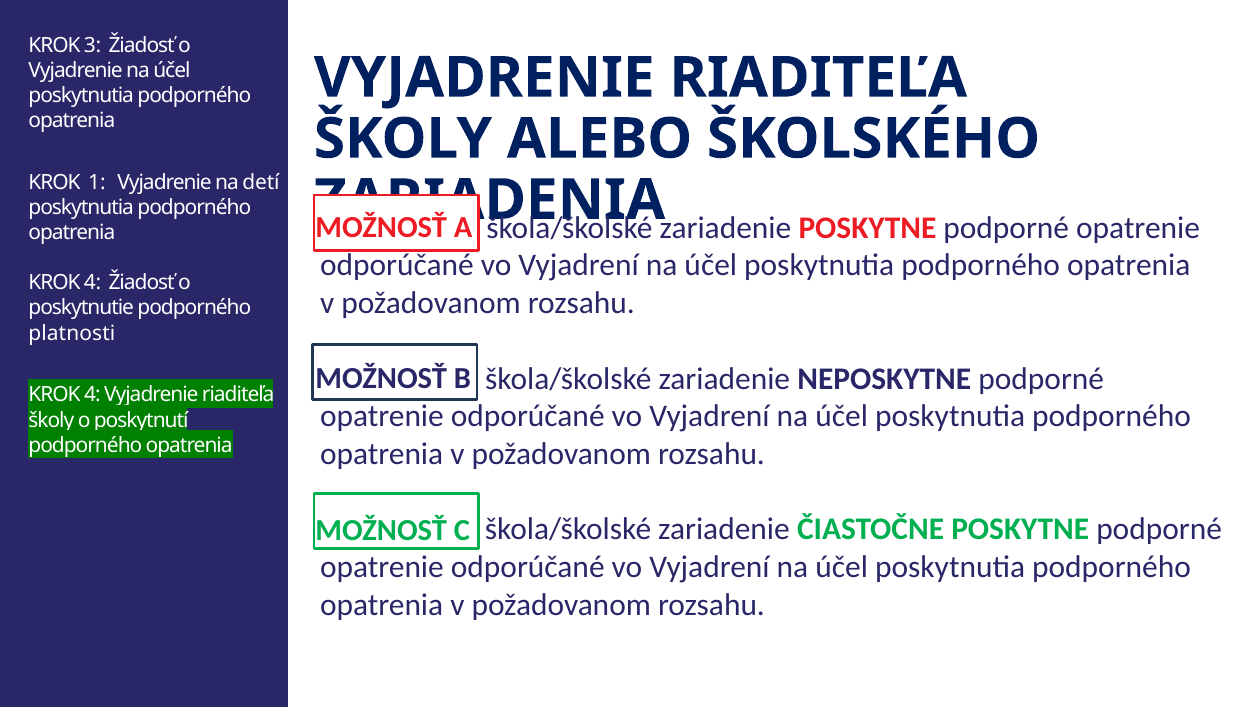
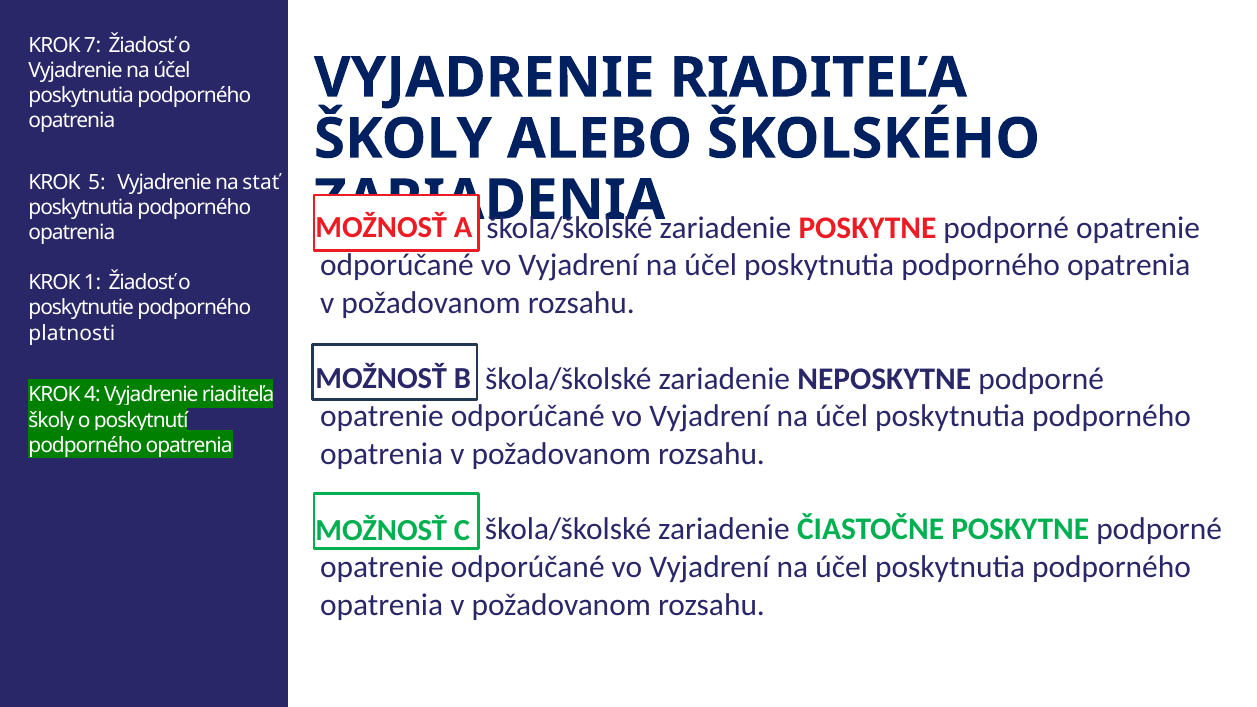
3: 3 -> 7
1: 1 -> 5
detí: detí -> stať
4 at (92, 283): 4 -> 1
